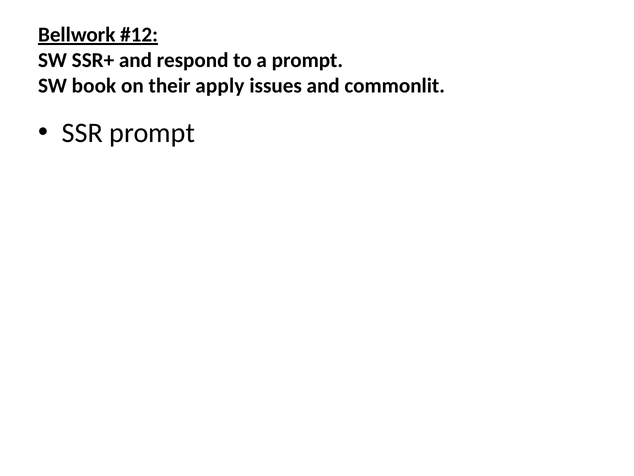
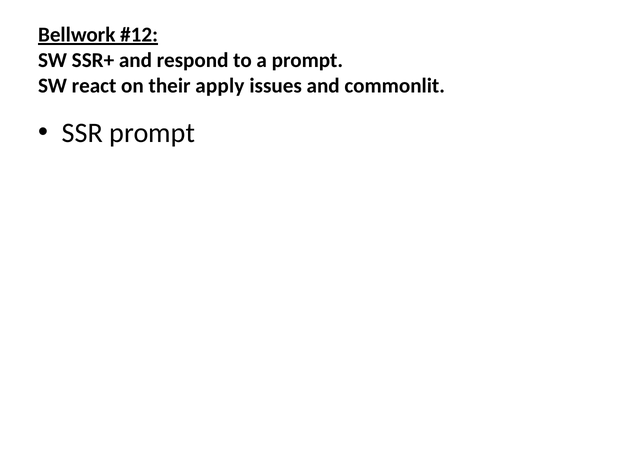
book: book -> react
